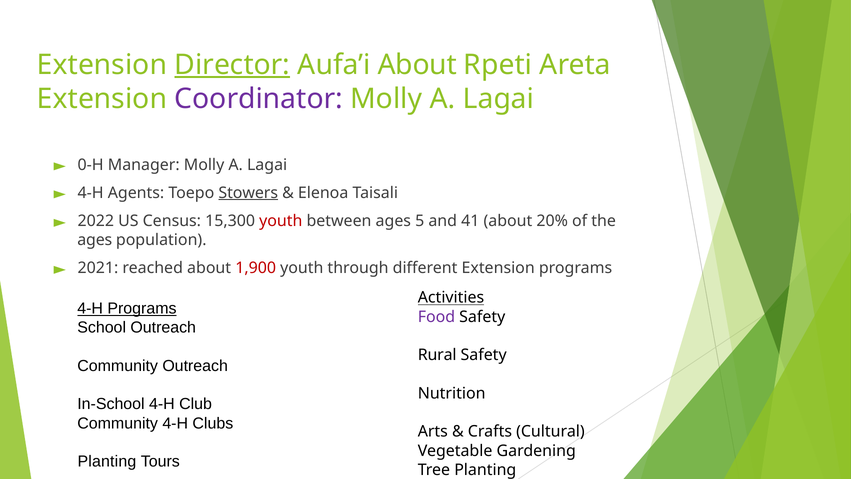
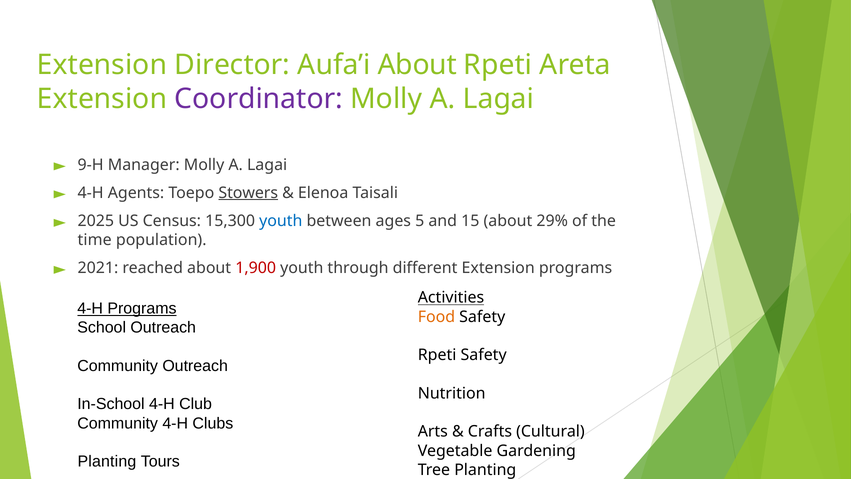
Director underline: present -> none
0-H: 0-H -> 9-H
2022: 2022 -> 2025
youth at (281, 221) colour: red -> blue
41: 41 -> 15
20%: 20% -> 29%
ages at (95, 240): ages -> time
Food colour: purple -> orange
Rural at (437, 355): Rural -> Rpeti
